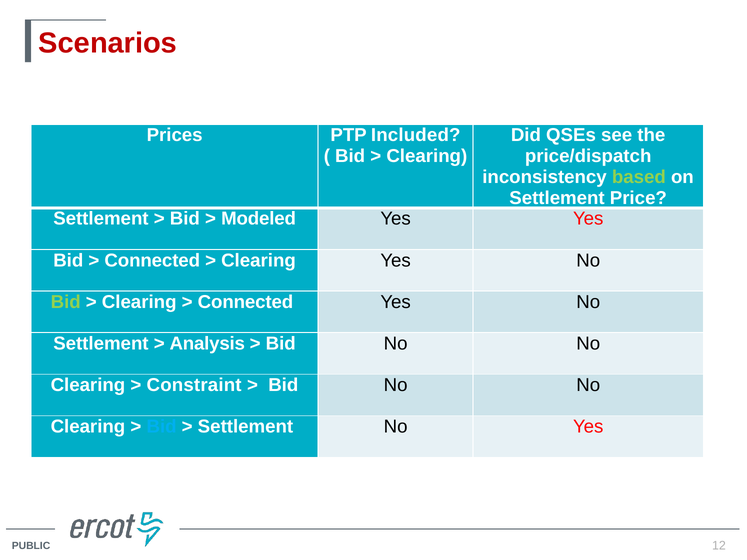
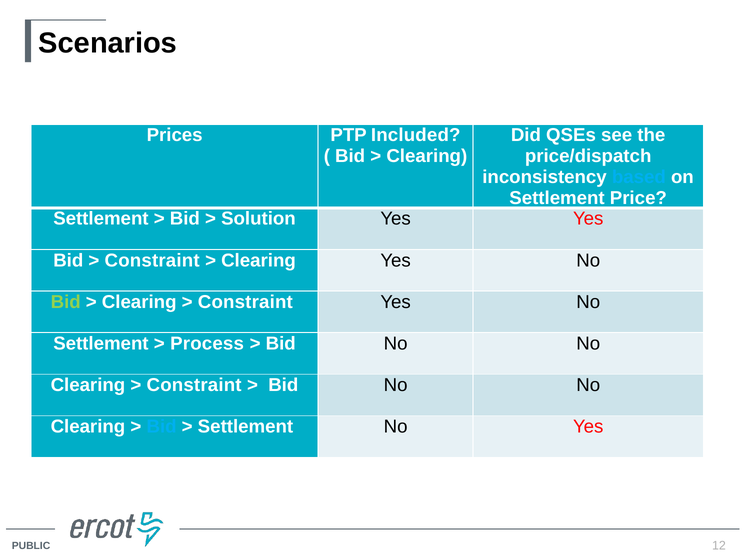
Scenarios colour: red -> black
based colour: light green -> light blue
Modeled: Modeled -> Solution
Connected at (152, 260): Connected -> Constraint
Connected at (245, 302): Connected -> Constraint
Analysis: Analysis -> Process
